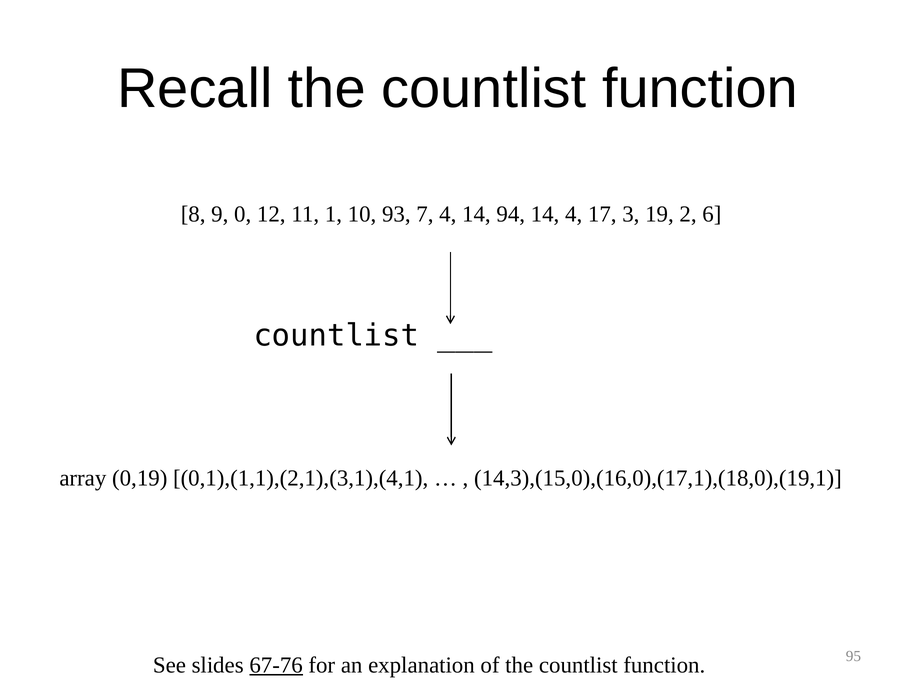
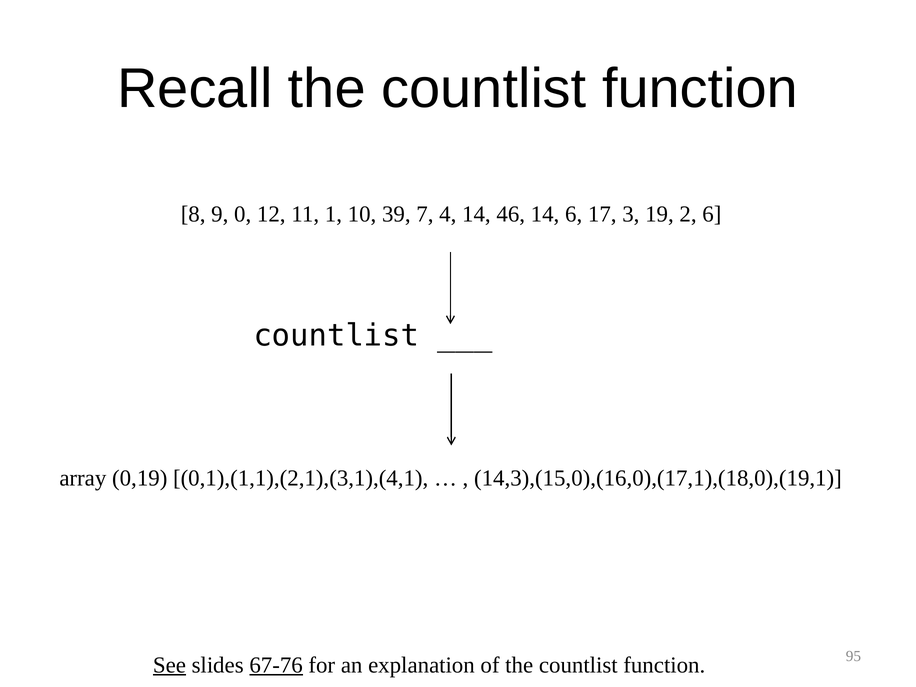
93: 93 -> 39
94: 94 -> 46
14 4: 4 -> 6
See underline: none -> present
